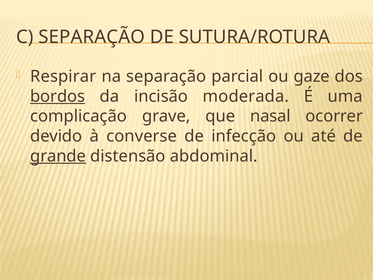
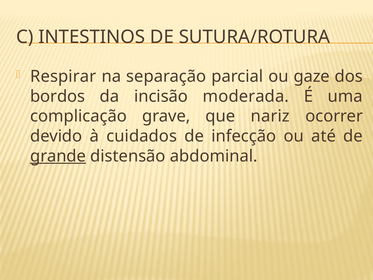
C SEPARAÇÃO: SEPARAÇÃO -> INTESTINOS
bordos underline: present -> none
nasal: nasal -> nariz
converse: converse -> cuidados
